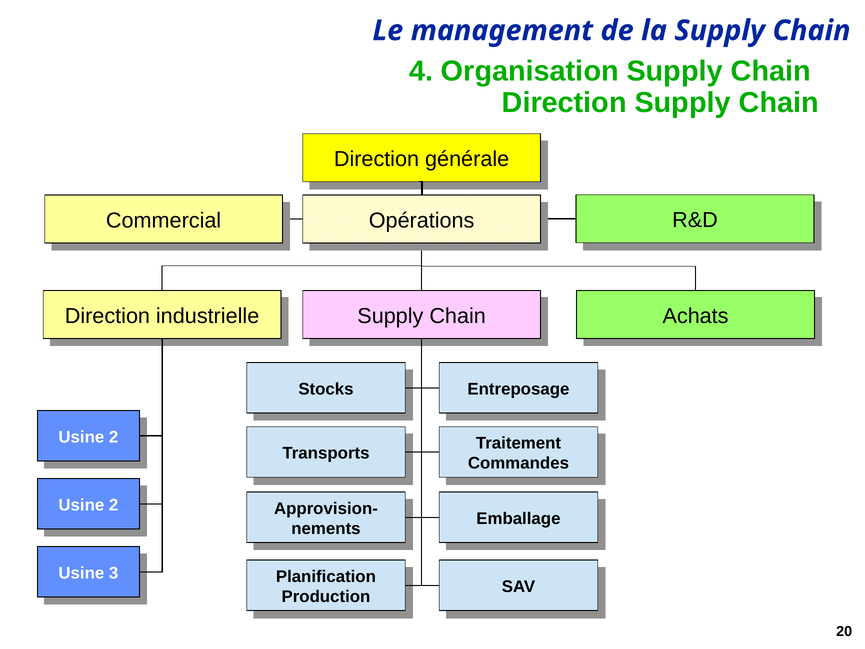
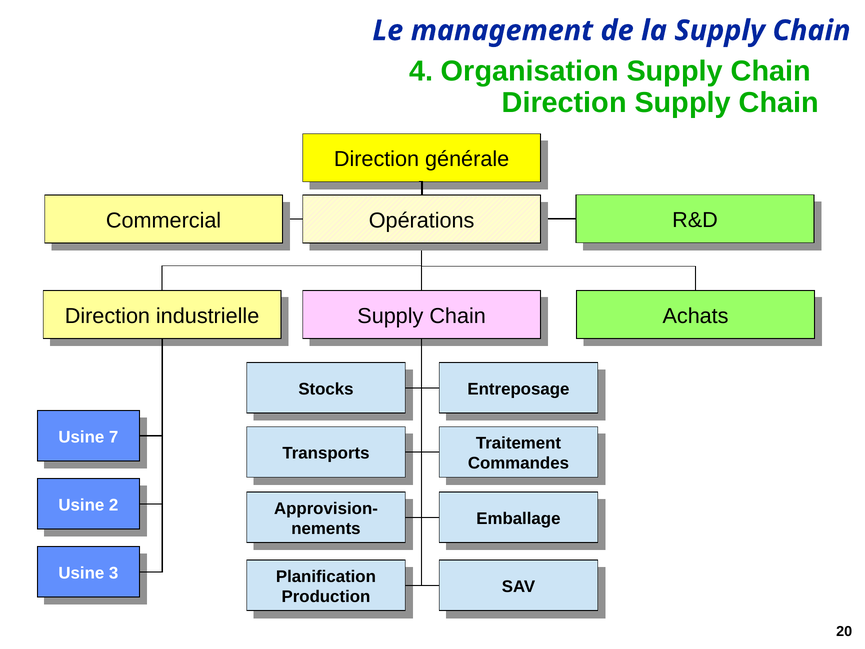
2 at (114, 437): 2 -> 7
